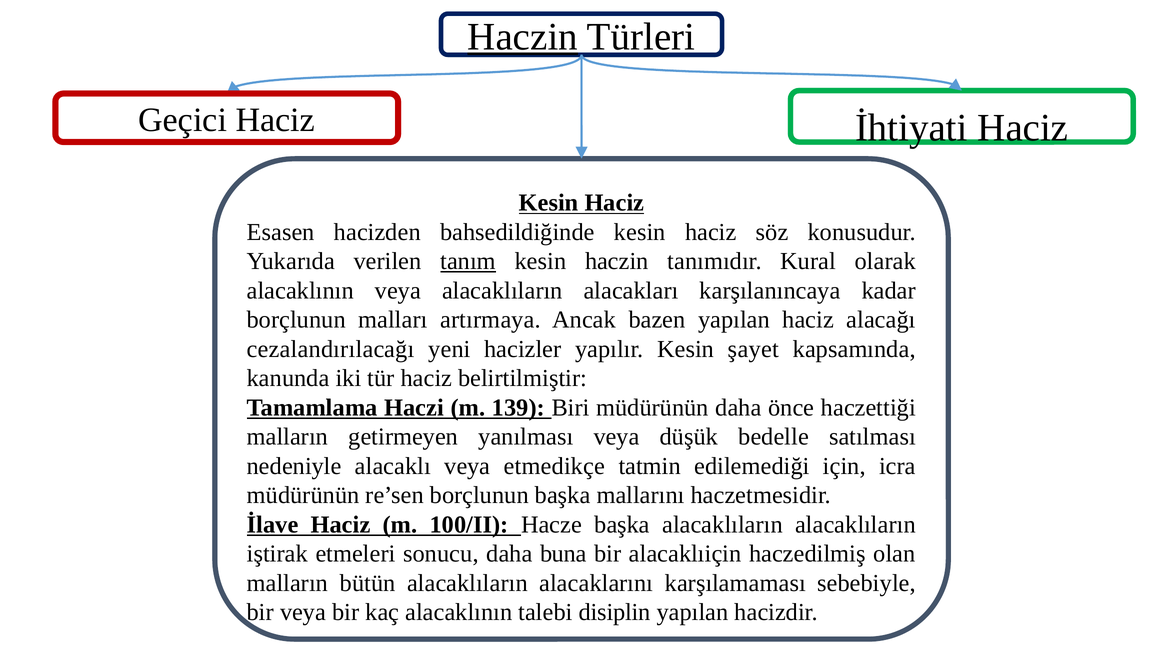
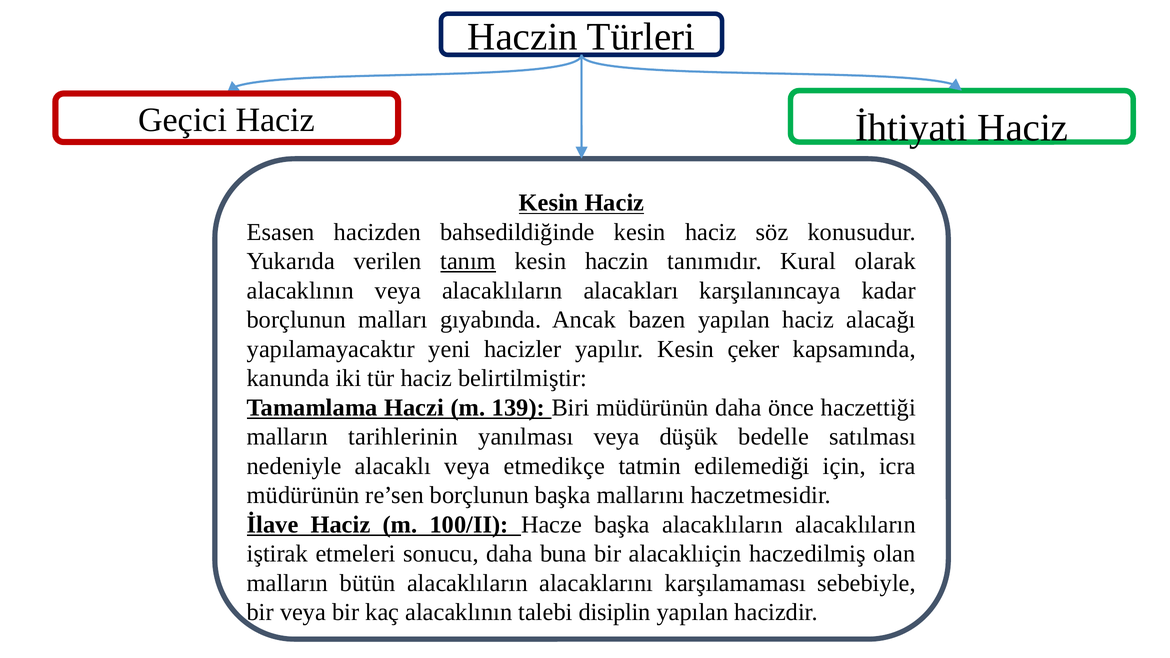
Haczin at (523, 37) underline: present -> none
artırmaya: artırmaya -> gıyabında
cezalandırılacağı: cezalandırılacağı -> yapılamayacaktır
şayet: şayet -> çeker
getirmeyen: getirmeyen -> tarihlerinin
